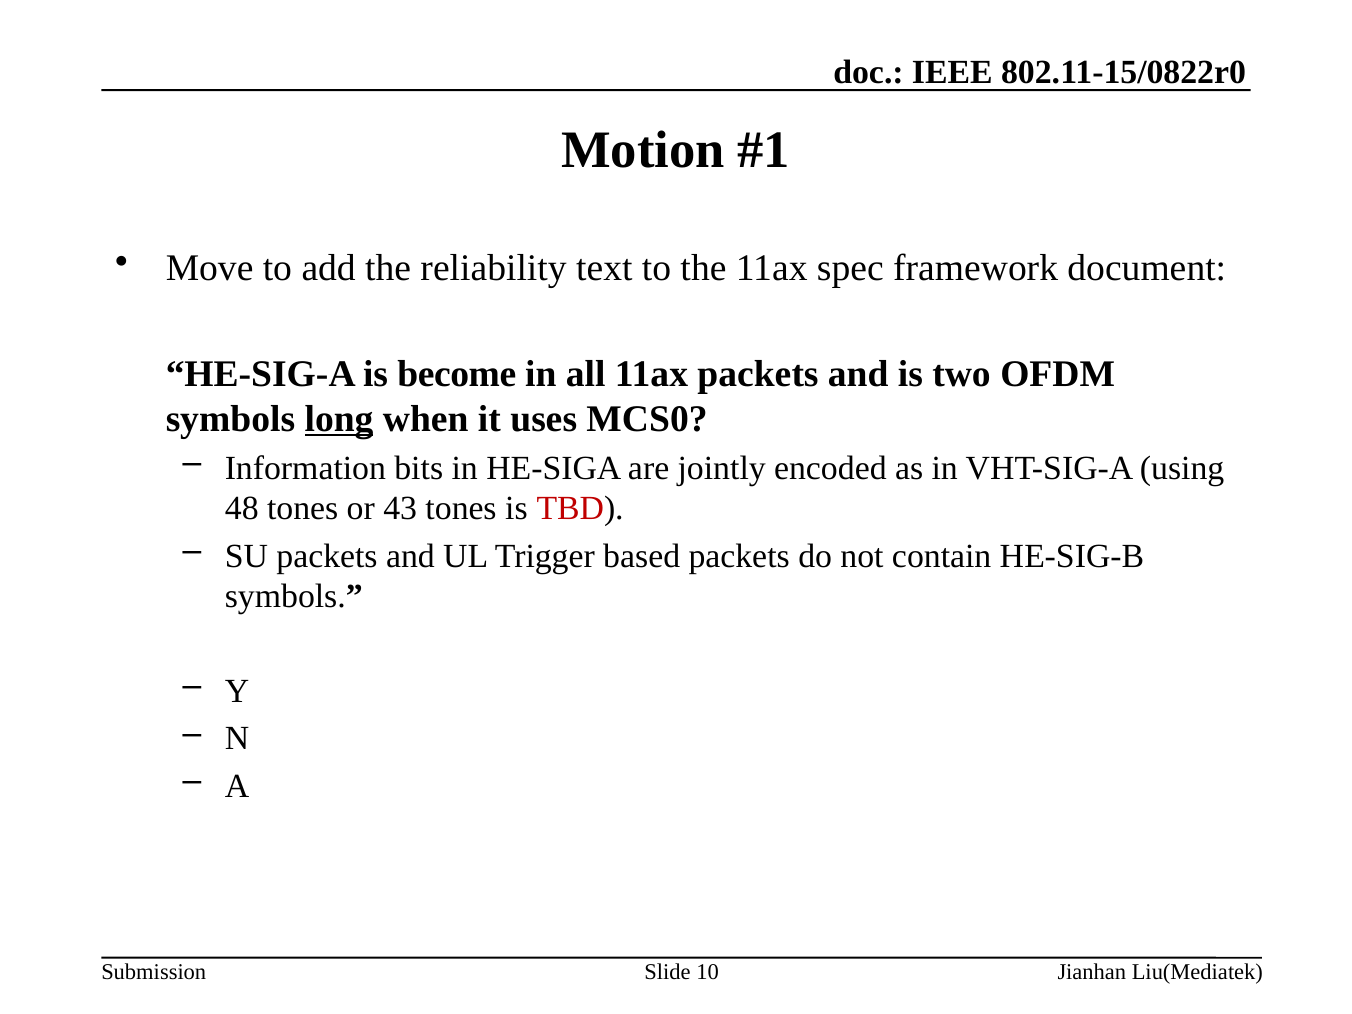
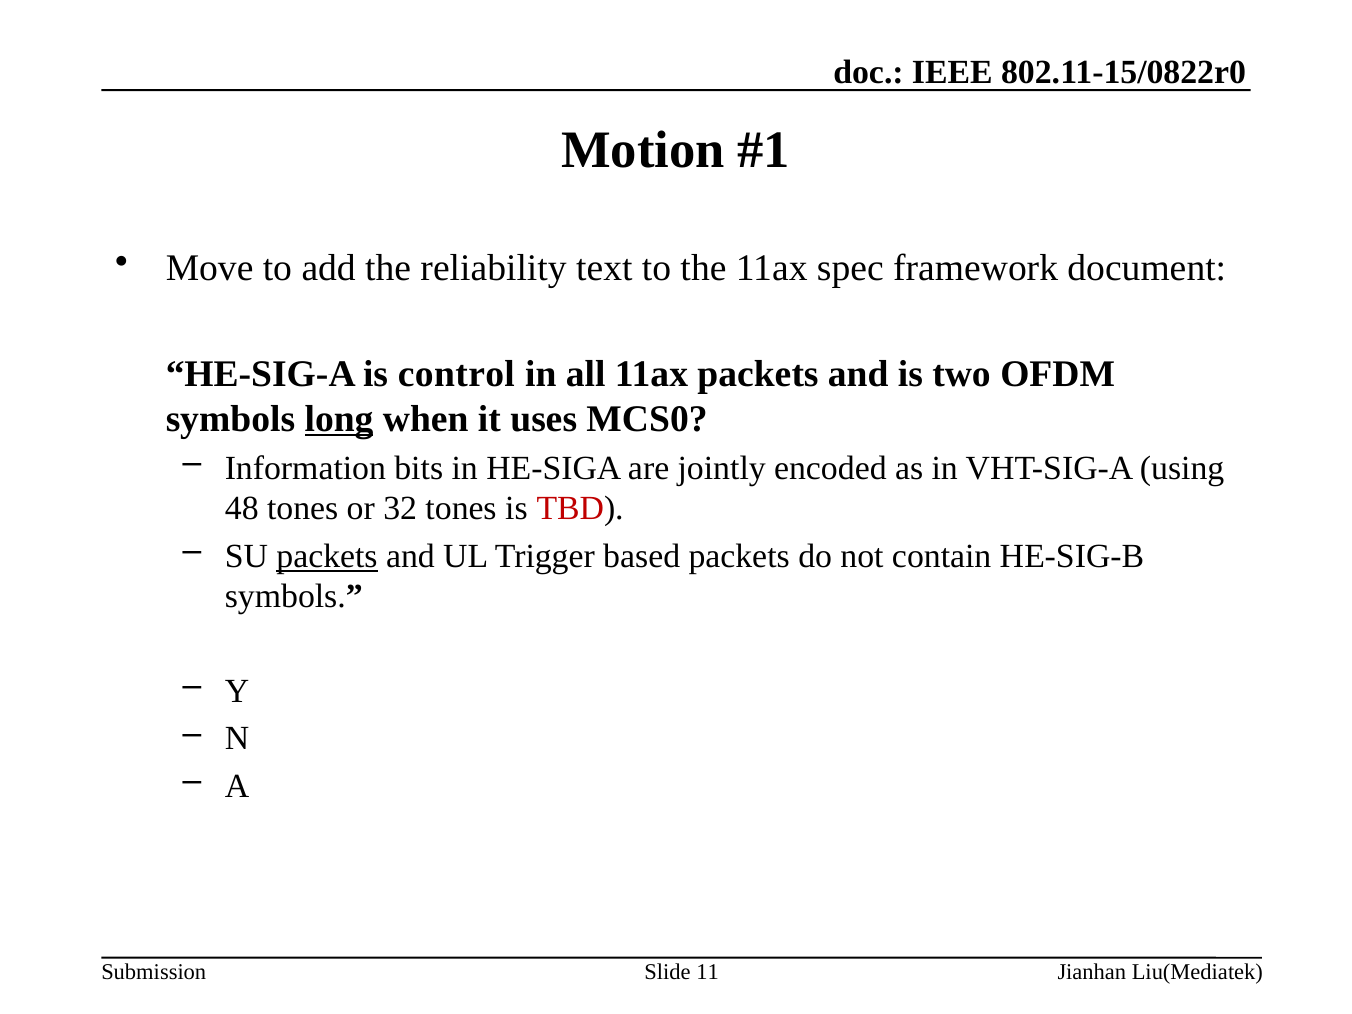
become: become -> control
43: 43 -> 32
packets at (327, 556) underline: none -> present
10: 10 -> 11
